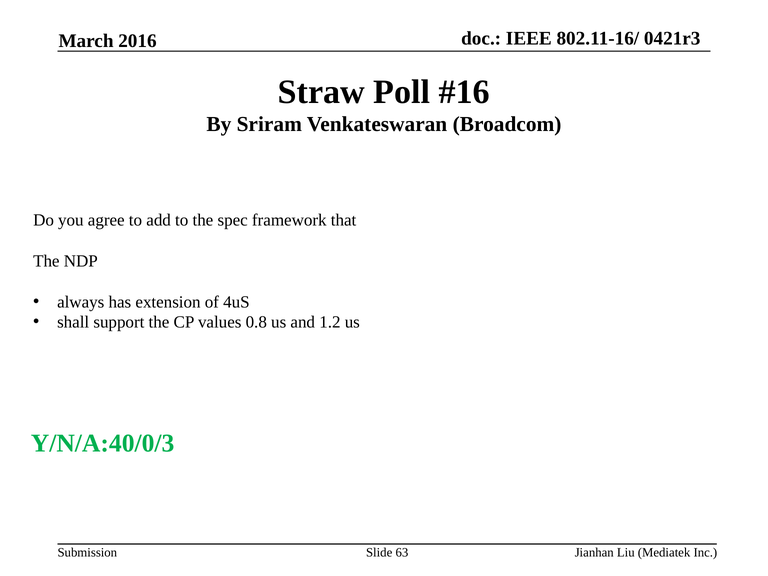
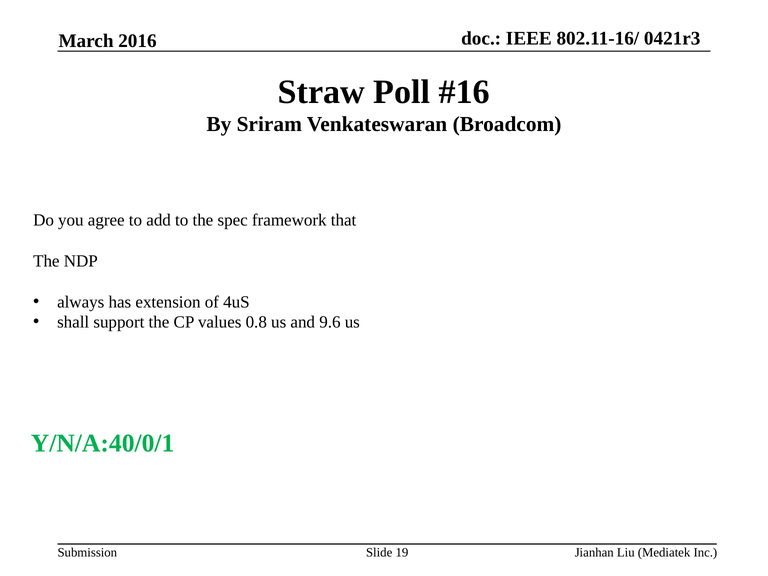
1.2: 1.2 -> 9.6
Y/N/A:40/0/3: Y/N/A:40/0/3 -> Y/N/A:40/0/1
63: 63 -> 19
